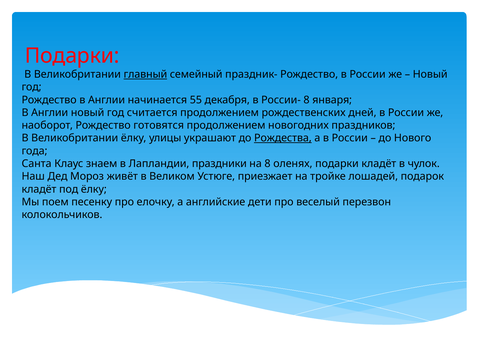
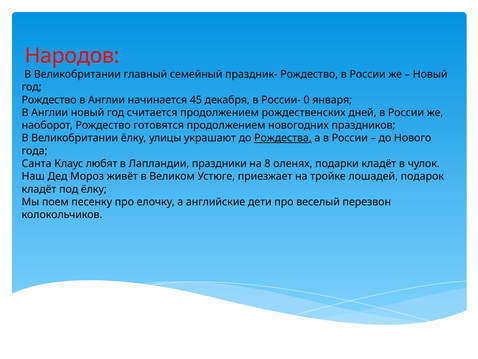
Подарки at (72, 56): Подарки -> Народов
главный underline: present -> none
55: 55 -> 45
России- 8: 8 -> 0
знаем: знаем -> любят
